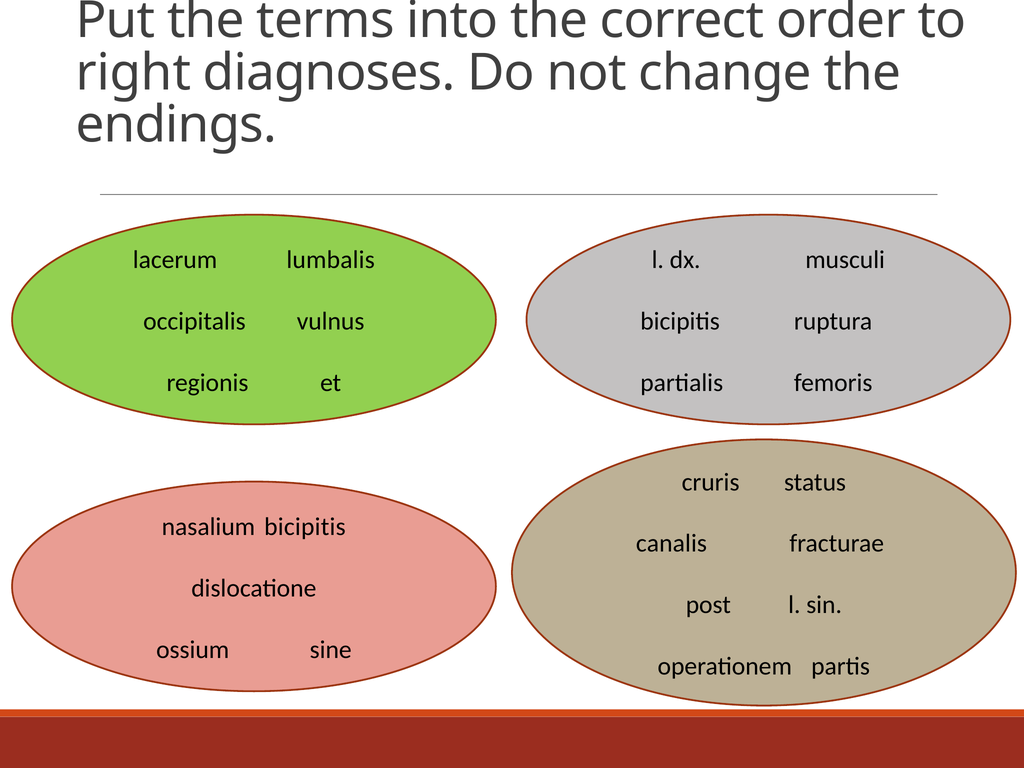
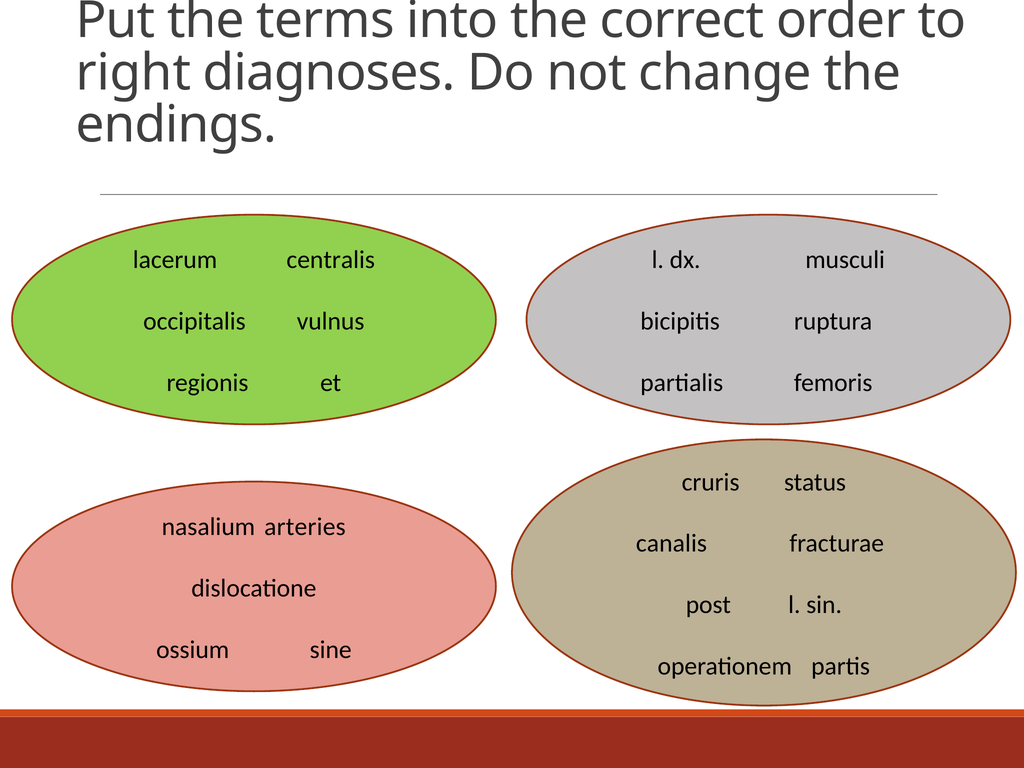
lumbalis: lumbalis -> centralis
nasalium bicipitis: bicipitis -> arteries
